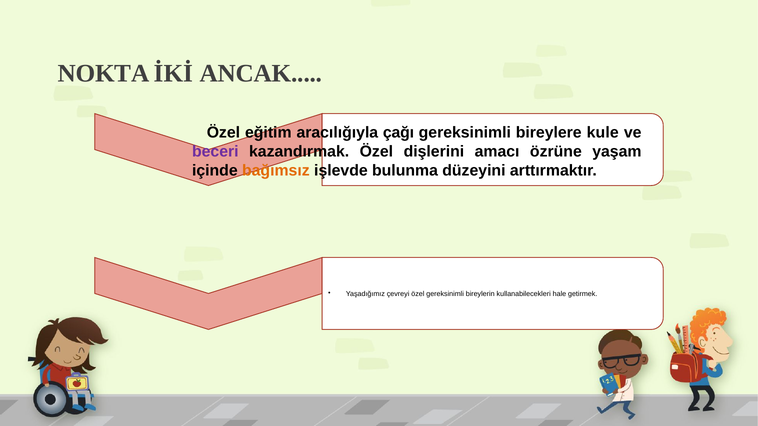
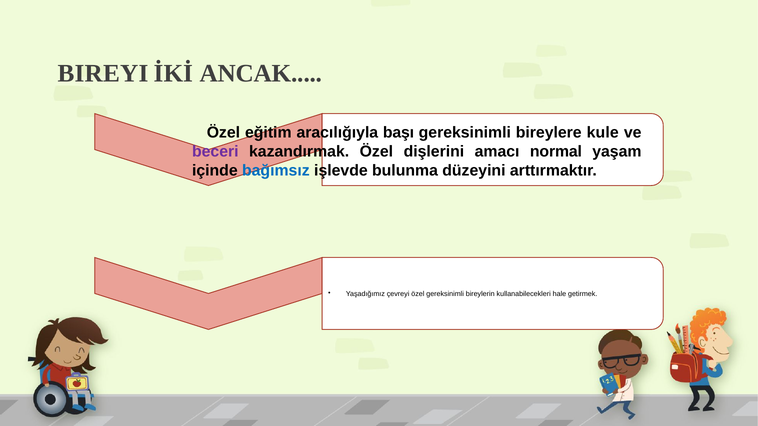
NOKTA: NOKTA -> BIREYI
çağı: çağı -> başı
özrüne: özrüne -> normal
bağımsız colour: orange -> blue
